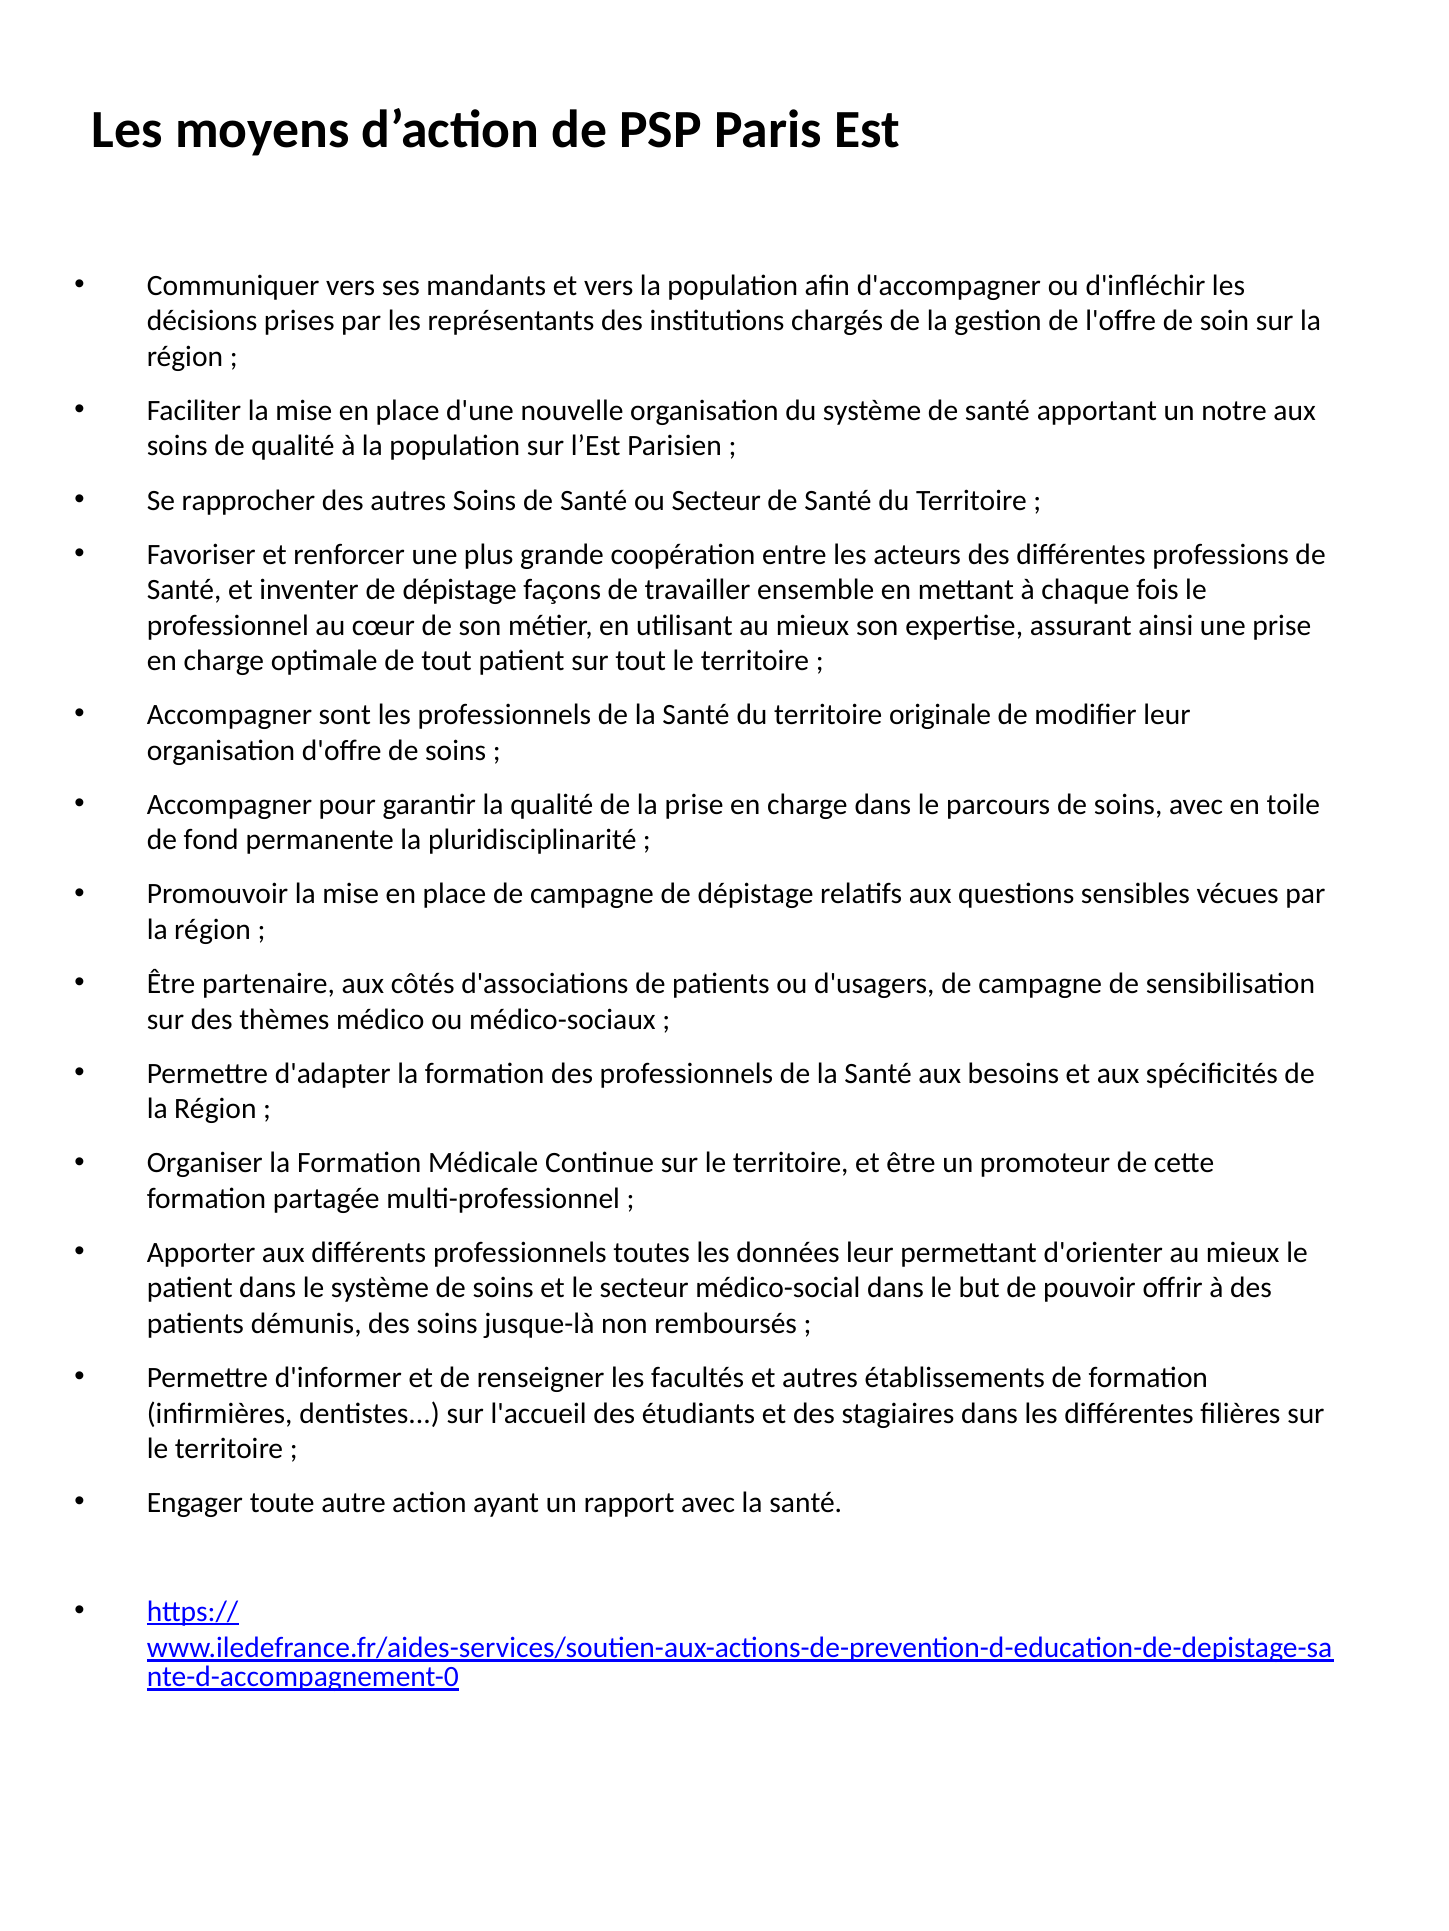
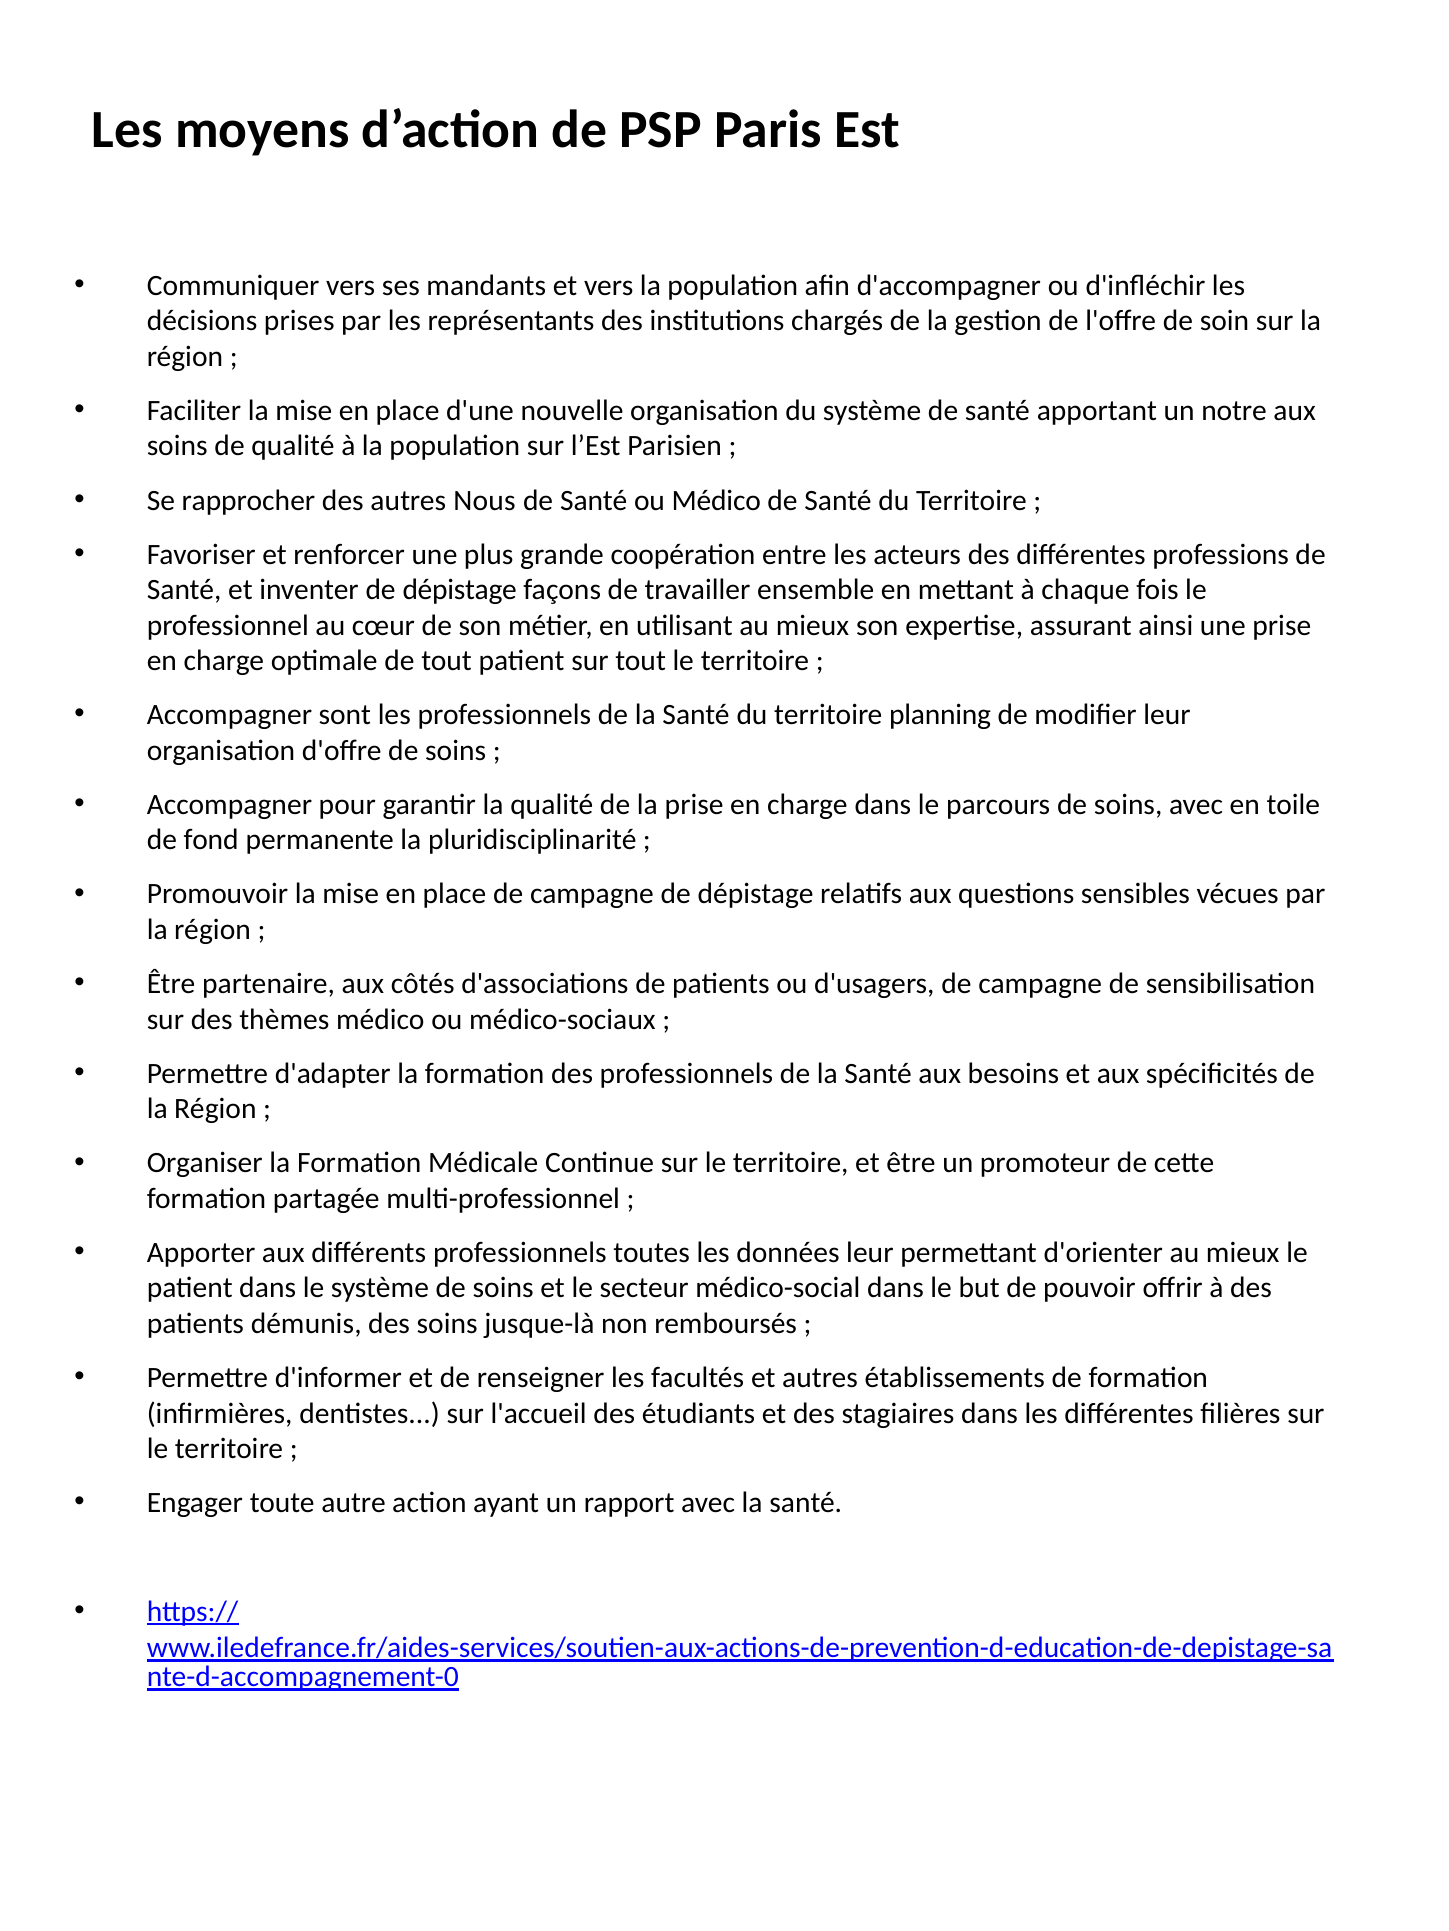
autres Soins: Soins -> Nous
ou Secteur: Secteur -> Médico
originale: originale -> planning
